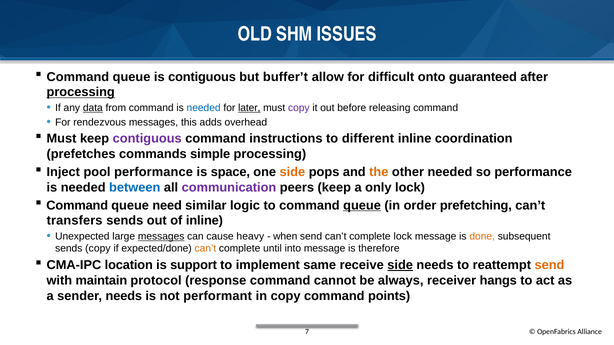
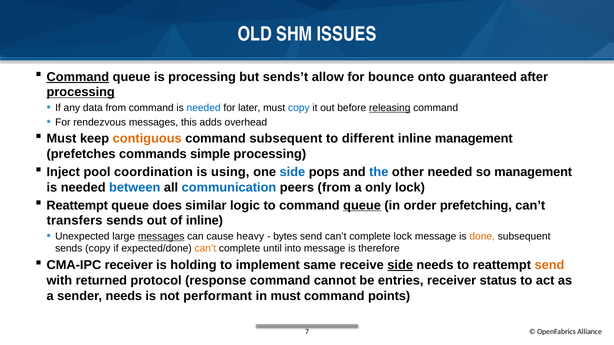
Command at (78, 77) underline: none -> present
is contiguous: contiguous -> processing
buffer’t: buffer’t -> sends’t
difficult: difficult -> bounce
data underline: present -> none
later underline: present -> none
copy at (299, 108) colour: purple -> blue
releasing underline: none -> present
contiguous at (147, 139) colour: purple -> orange
command instructions: instructions -> subsequent
inline coordination: coordination -> management
pool performance: performance -> coordination
space: space -> using
side at (292, 172) colour: orange -> blue
the colour: orange -> blue
so performance: performance -> management
communication colour: purple -> blue
peers keep: keep -> from
Command at (77, 206): Command -> Reattempt
need: need -> does
when: when -> bytes
CMA-IPC location: location -> receiver
support: support -> holding
maintain: maintain -> returned
always: always -> entries
hangs: hangs -> status
in copy: copy -> must
